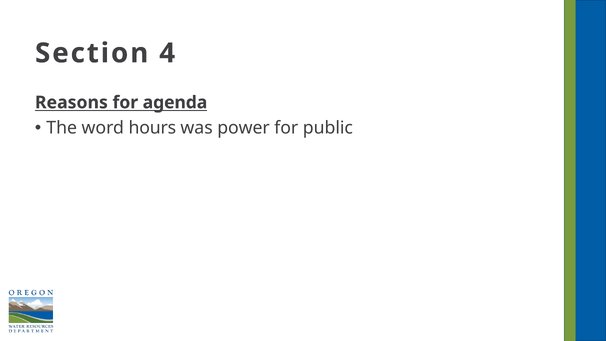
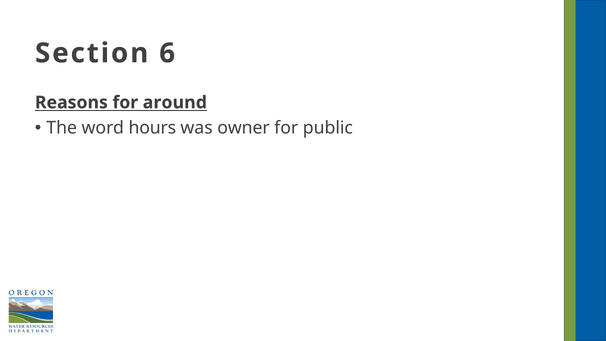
4: 4 -> 6
agenda: agenda -> around
power: power -> owner
